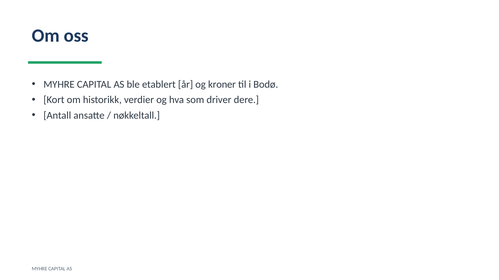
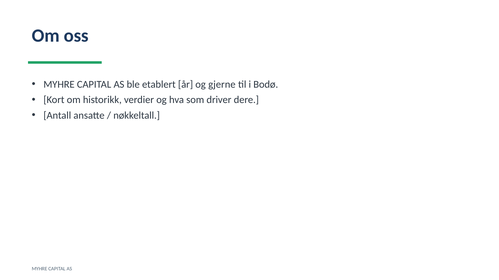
kroner: kroner -> gjerne
